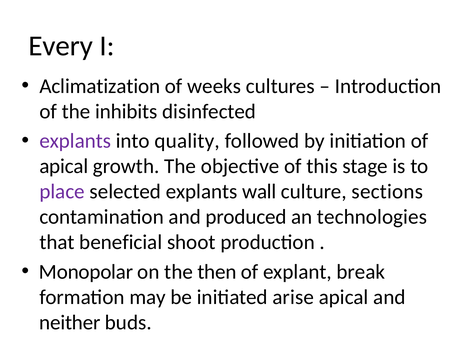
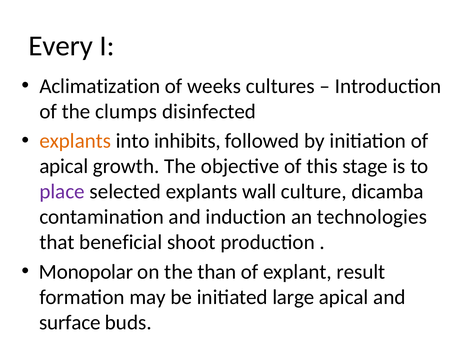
inhibits: inhibits -> clumps
explants at (75, 141) colour: purple -> orange
quality: quality -> inhibits
sections: sections -> dicamba
produced: produced -> induction
then: then -> than
break: break -> result
arise: arise -> large
neither: neither -> surface
